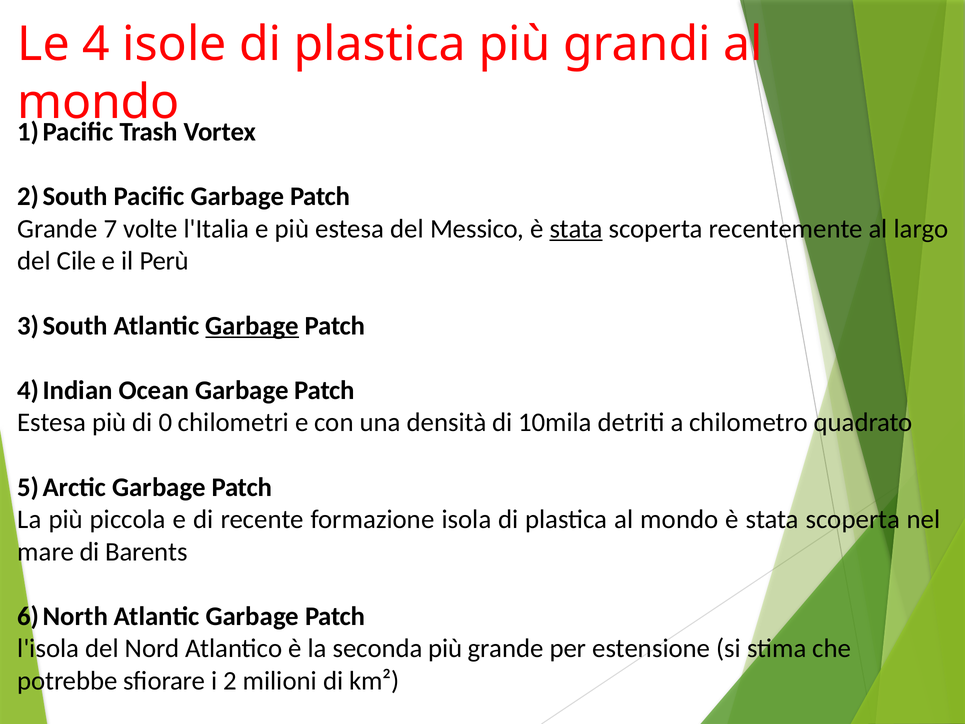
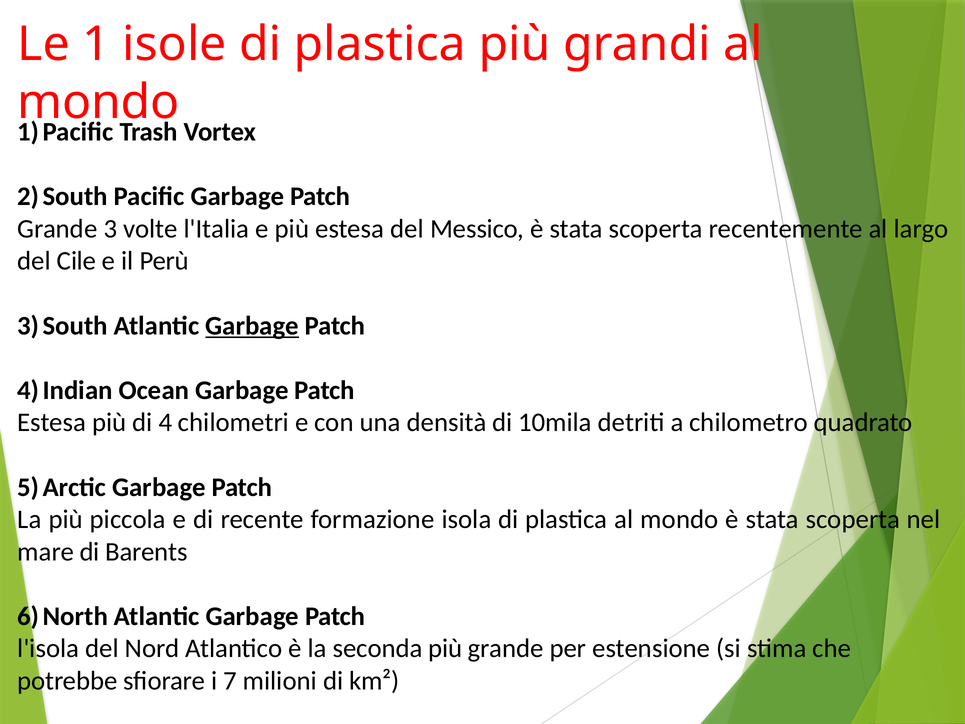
4: 4 -> 1
7: 7 -> 3
stata at (576, 229) underline: present -> none
0: 0 -> 4
2: 2 -> 7
